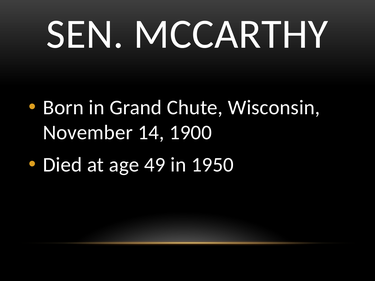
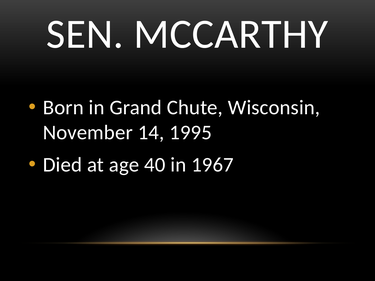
1900: 1900 -> 1995
49: 49 -> 40
1950: 1950 -> 1967
